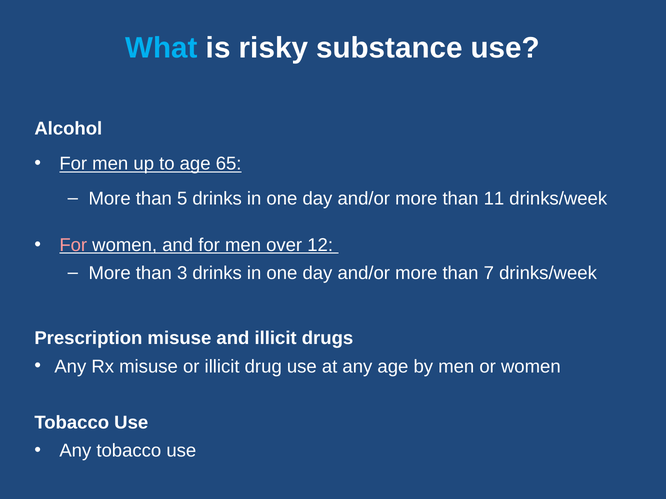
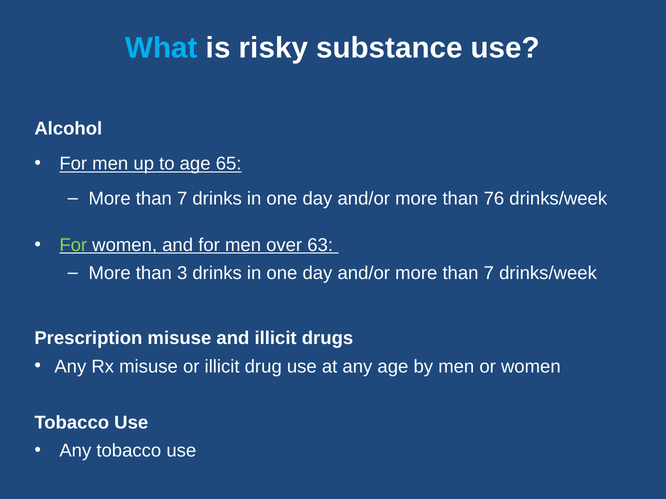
5 at (182, 199): 5 -> 7
11: 11 -> 76
For at (73, 245) colour: pink -> light green
12: 12 -> 63
